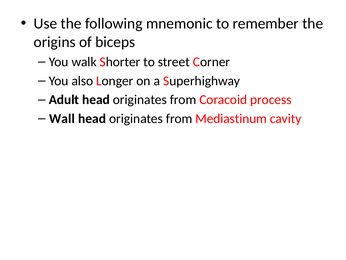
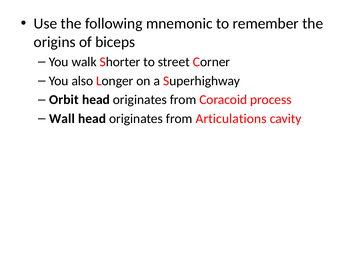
Adult: Adult -> Orbit
Mediastinum: Mediastinum -> Articulations
